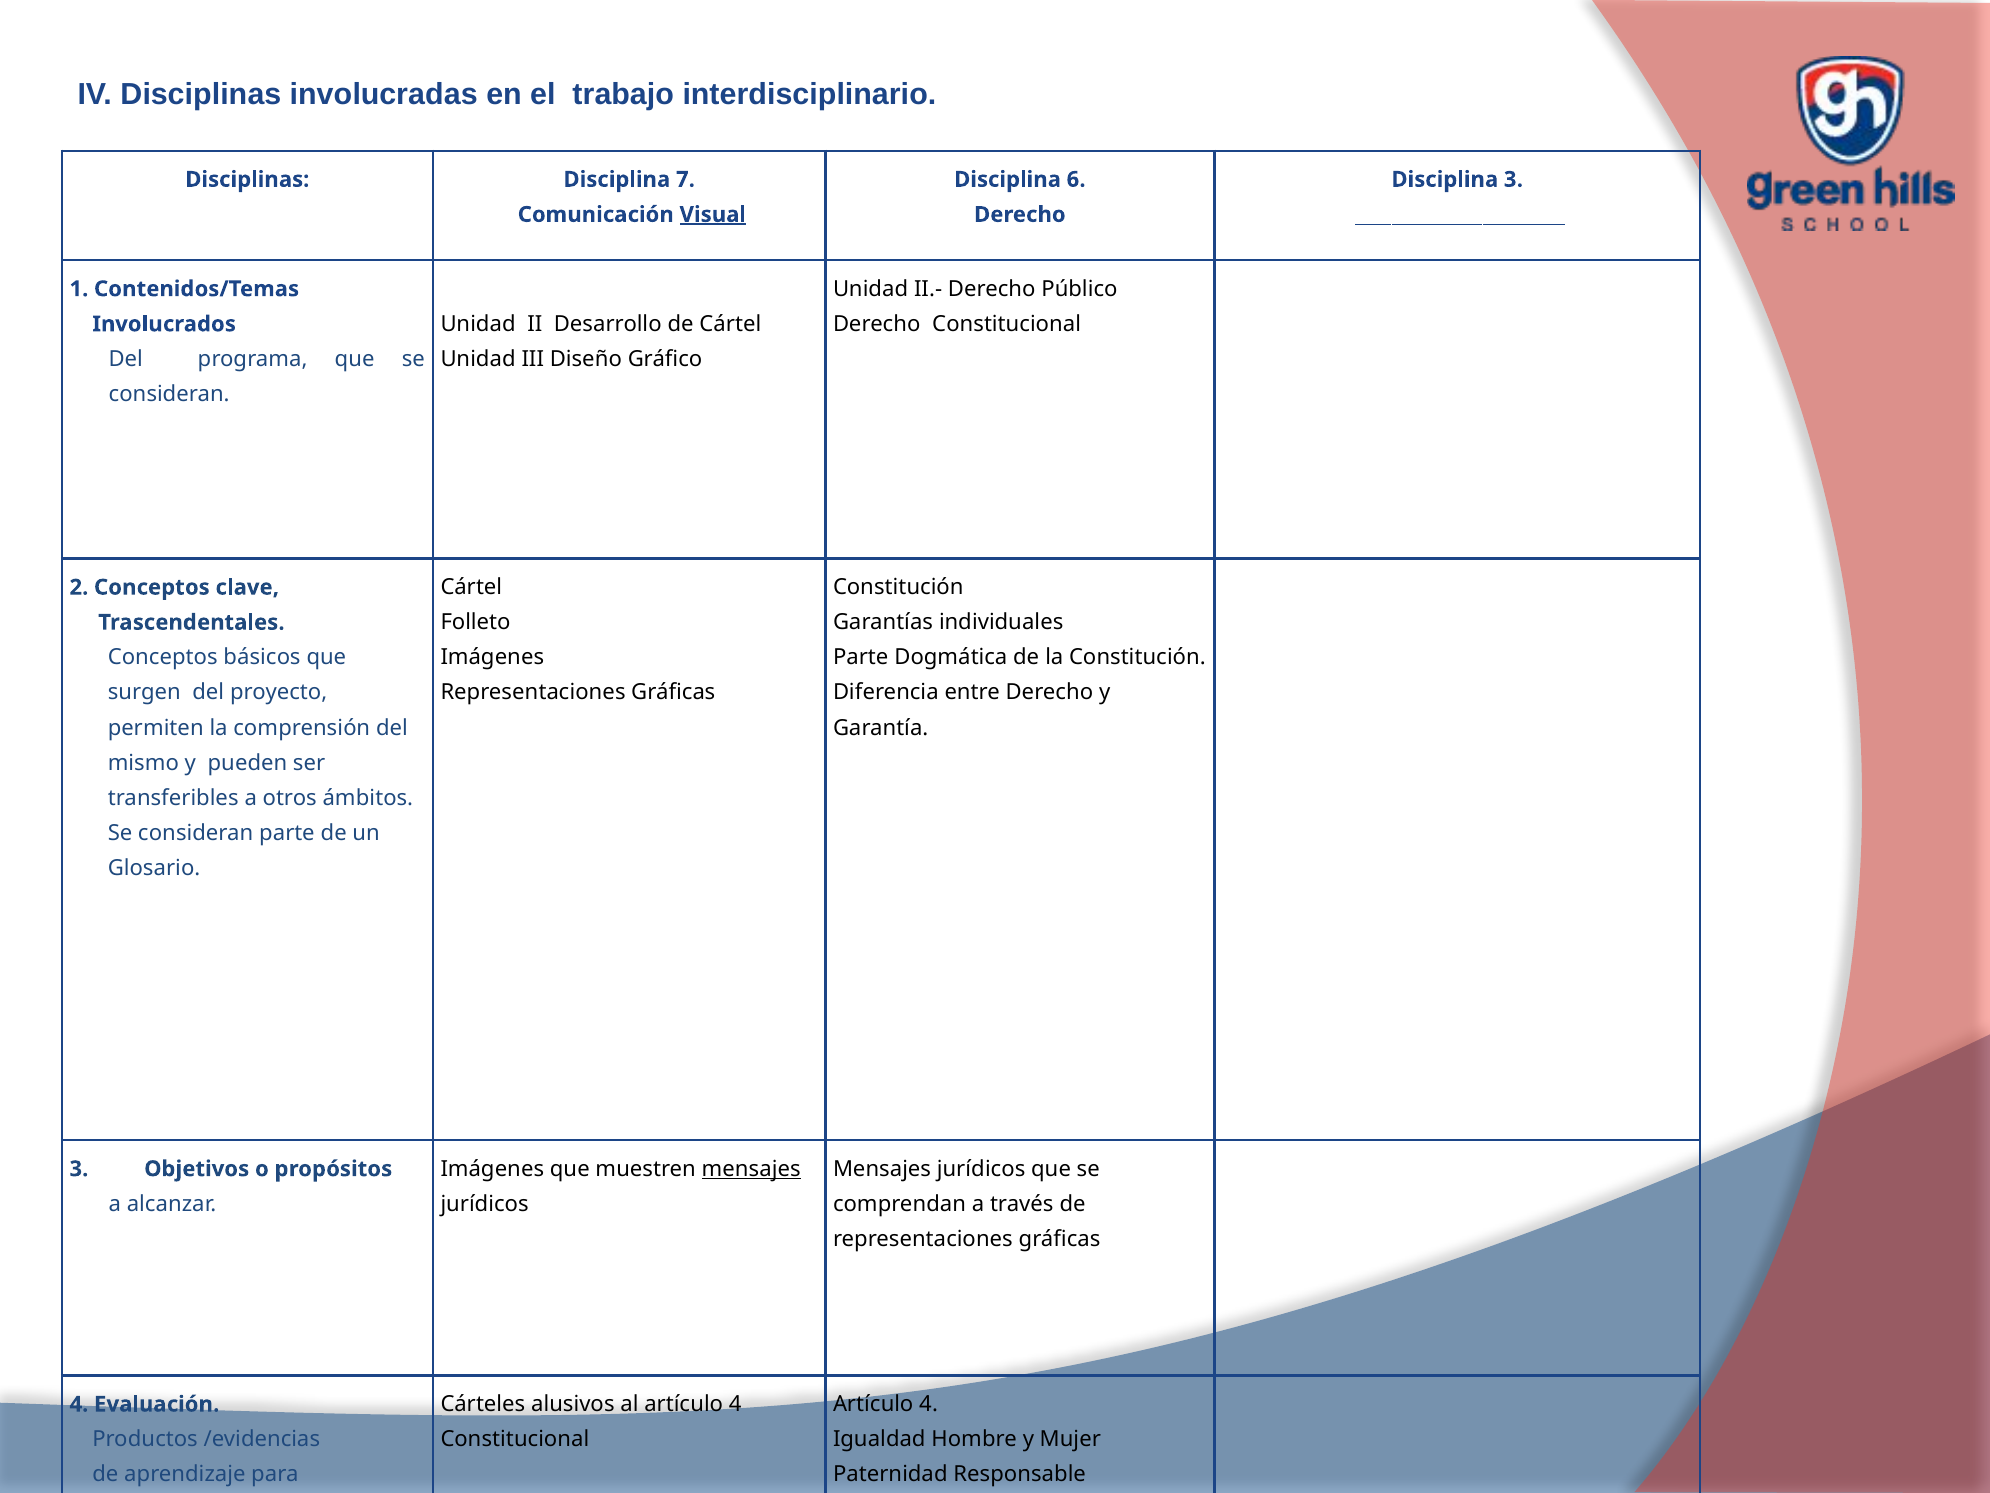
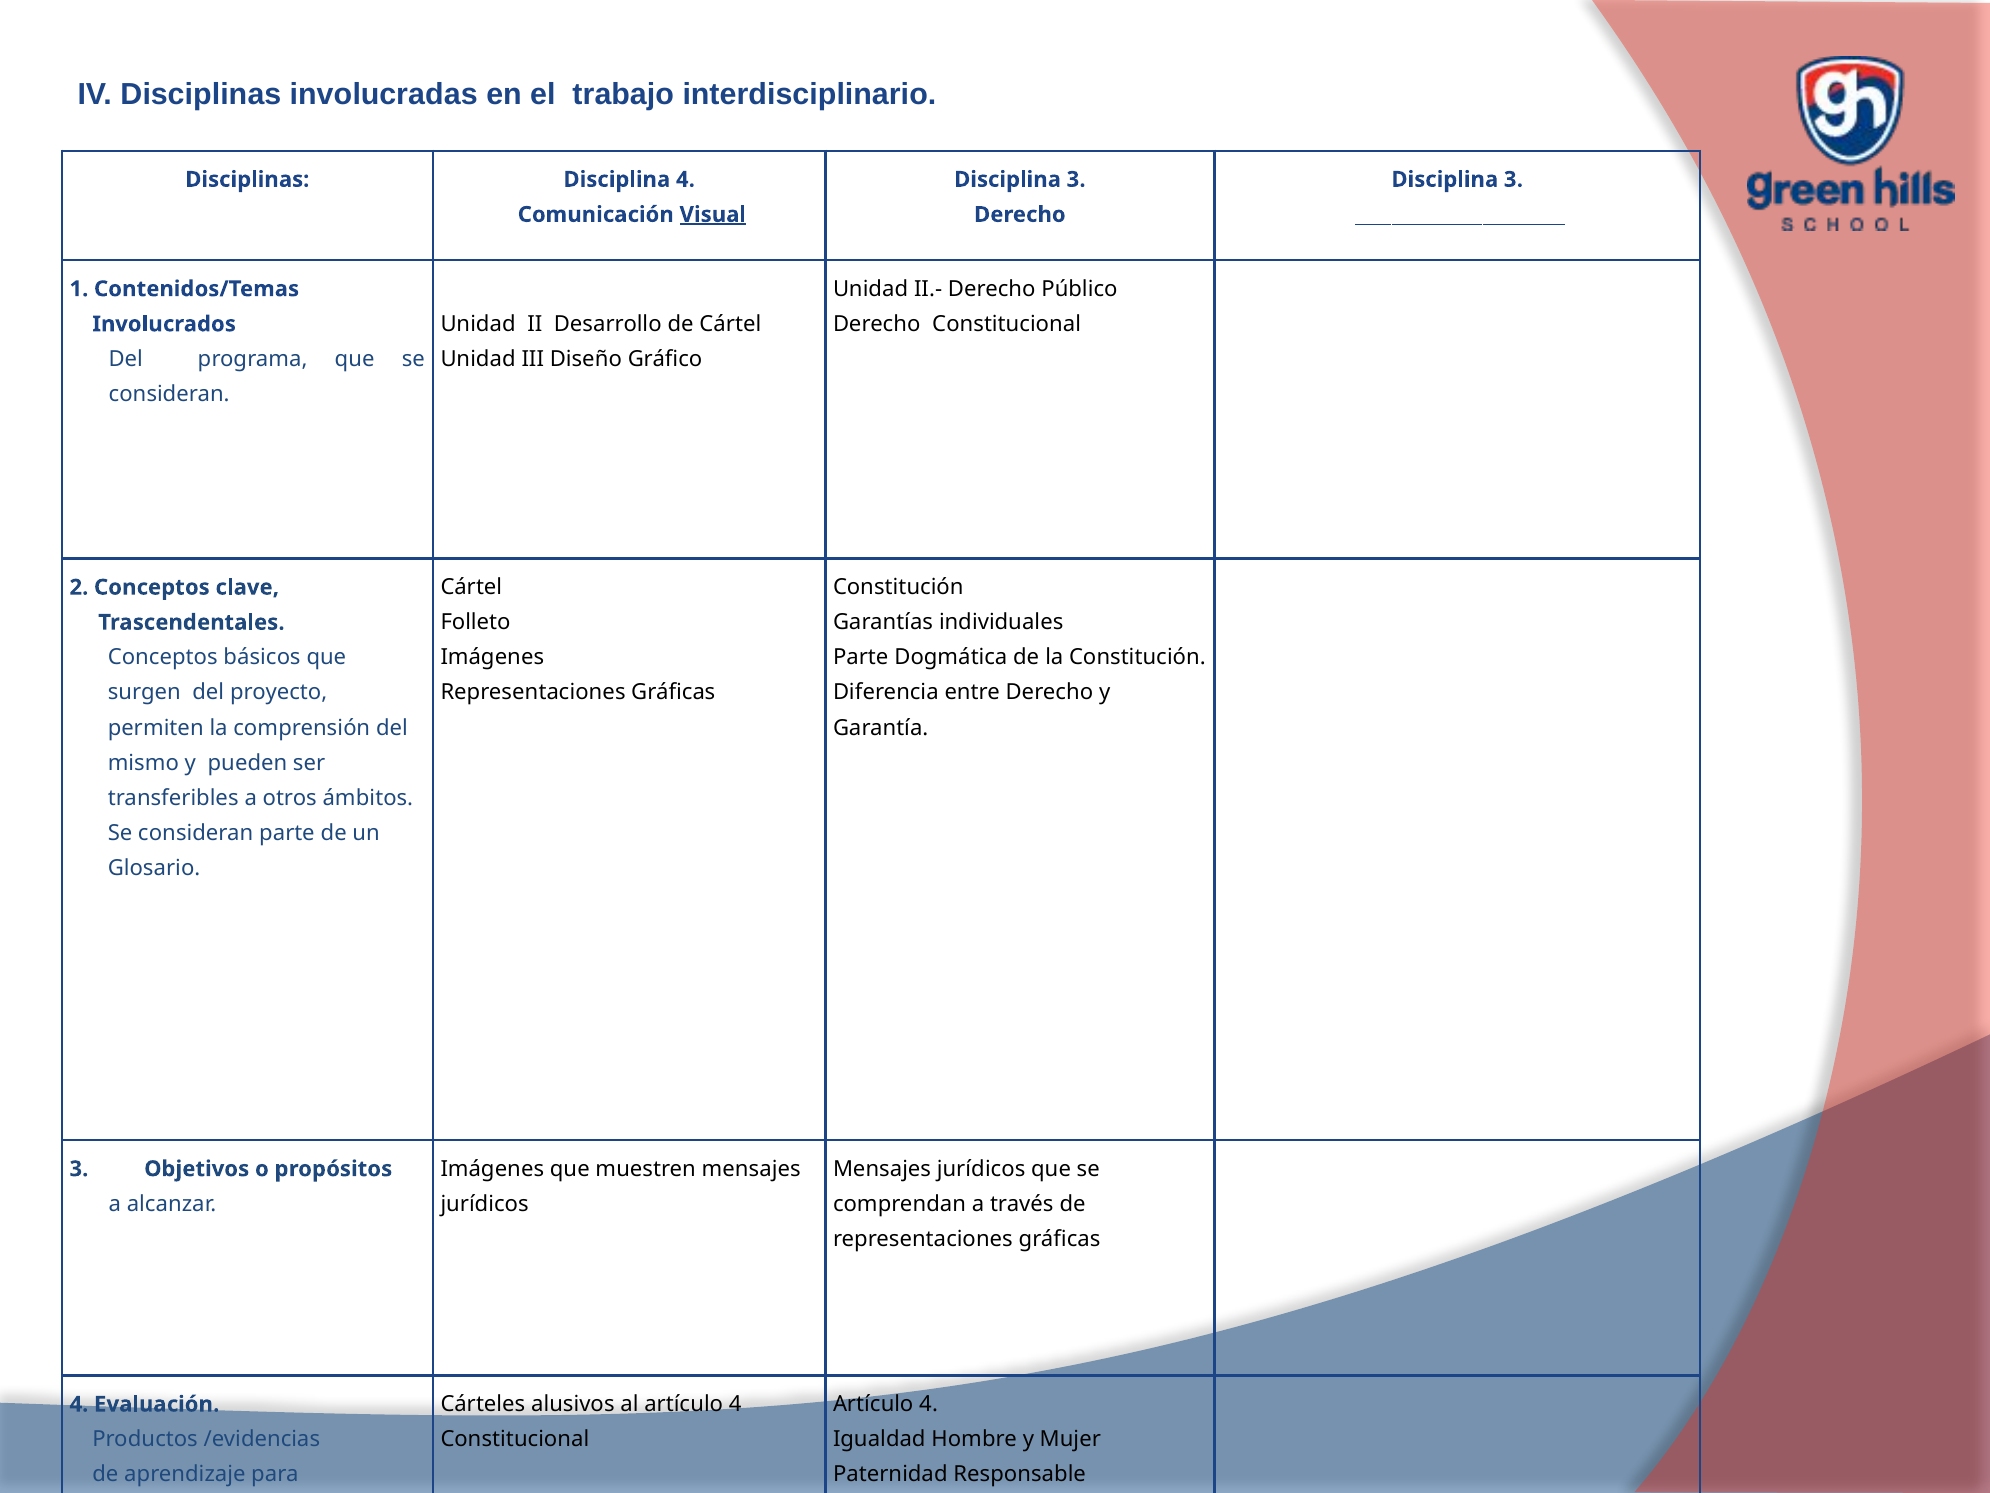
Disciplina 7: 7 -> 4
6 at (1076, 179): 6 -> 3
mensajes at (751, 1169) underline: present -> none
